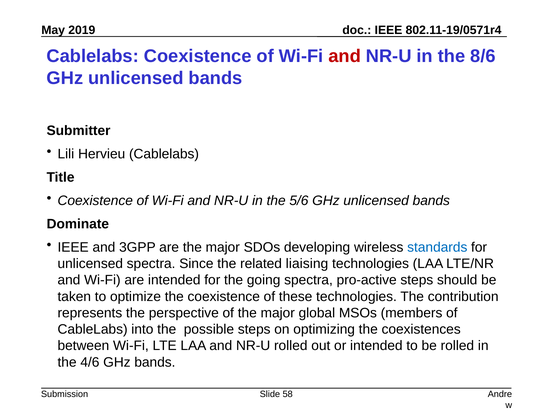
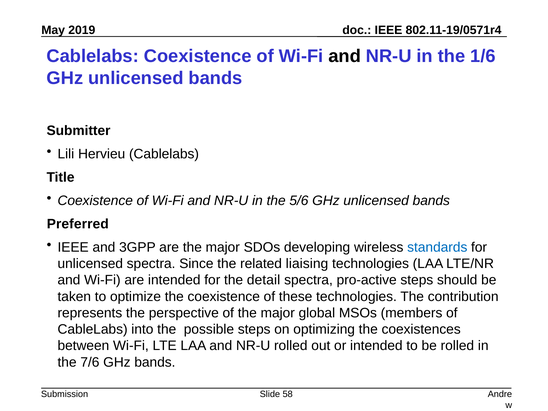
and at (345, 56) colour: red -> black
8/6: 8/6 -> 1/6
Dominate: Dominate -> Preferred
going: going -> detail
4/6: 4/6 -> 7/6
